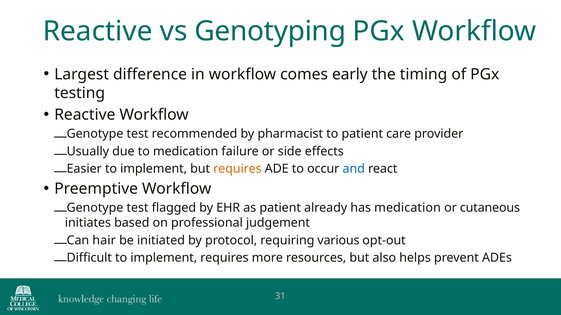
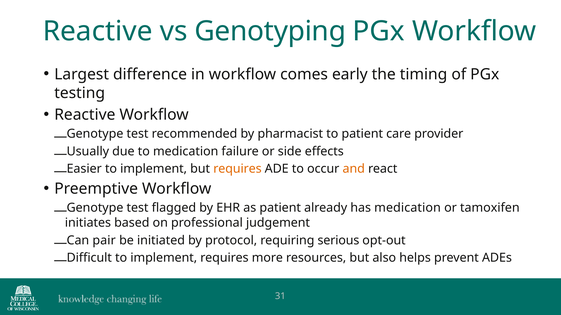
and colour: blue -> orange
cutaneous: cutaneous -> tamoxifen
hair: hair -> pair
various: various -> serious
